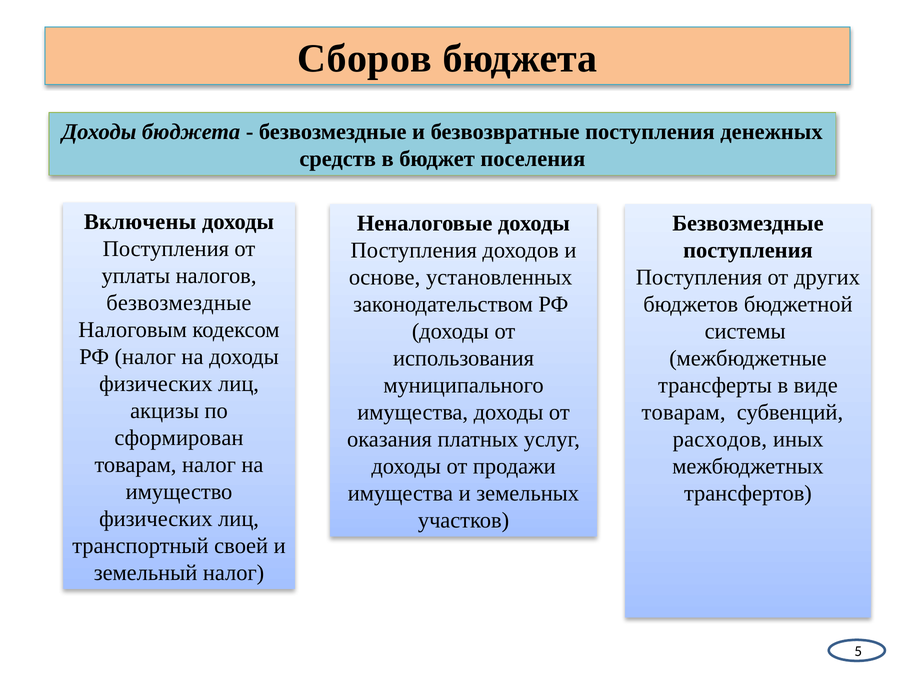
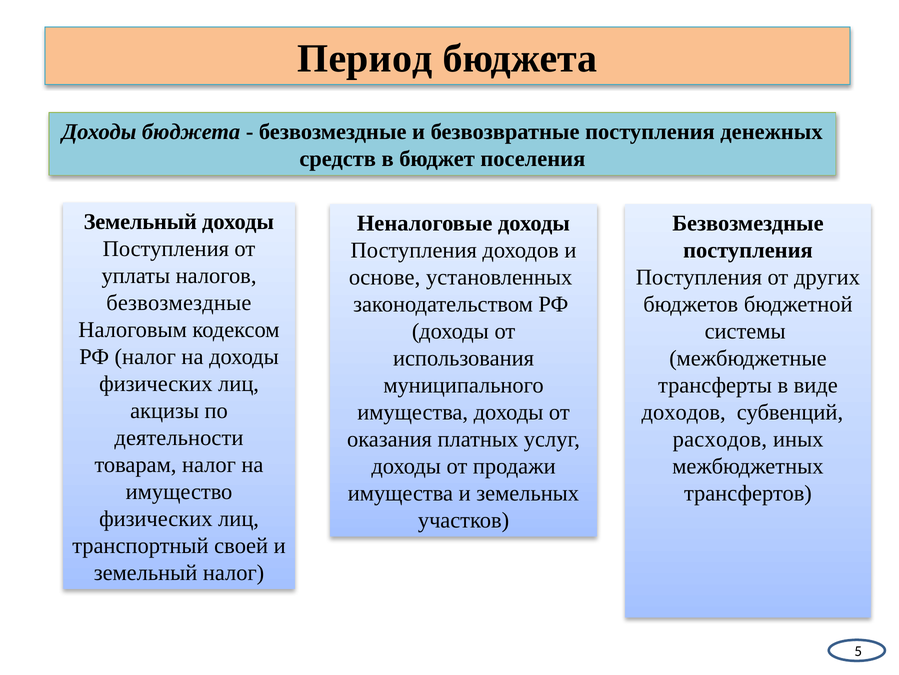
Сборов: Сборов -> Период
Включены at (140, 222): Включены -> Земельный
товарам at (684, 412): товарам -> доходов
сформирован: сформирован -> деятельности
